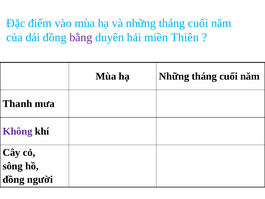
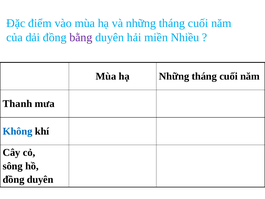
Thiên: Thiên -> Nhiều
Không colour: purple -> blue
đồng người: người -> duyên
